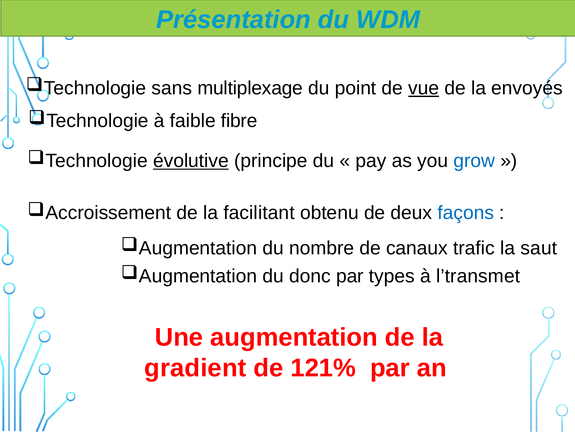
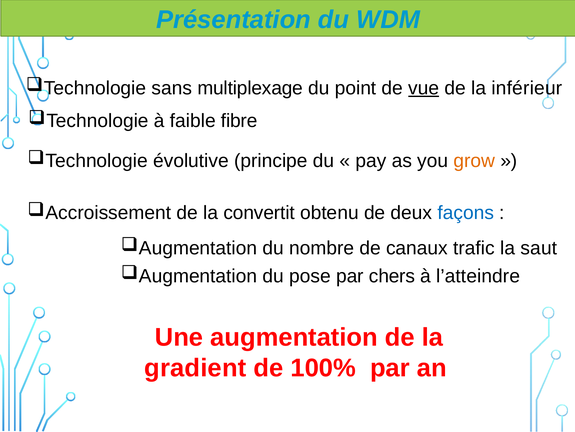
envoyés: envoyés -> inférieur
évolutive underline: present -> none
grow colour: blue -> orange
facilitant: facilitant -> convertit
donc: donc -> pose
types: types -> chers
l’transmet: l’transmet -> l’atteindre
121%: 121% -> 100%
